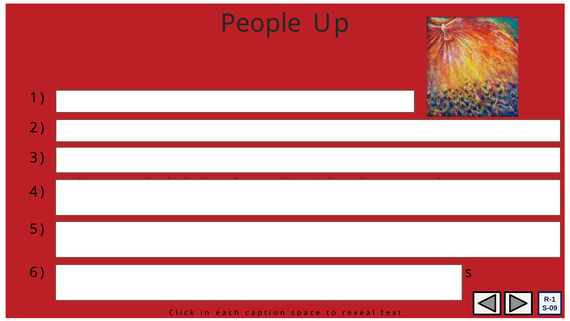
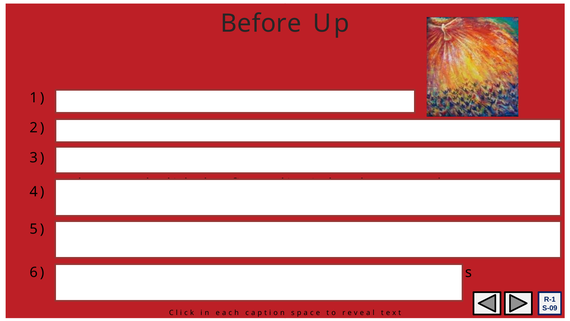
People: People -> Before
